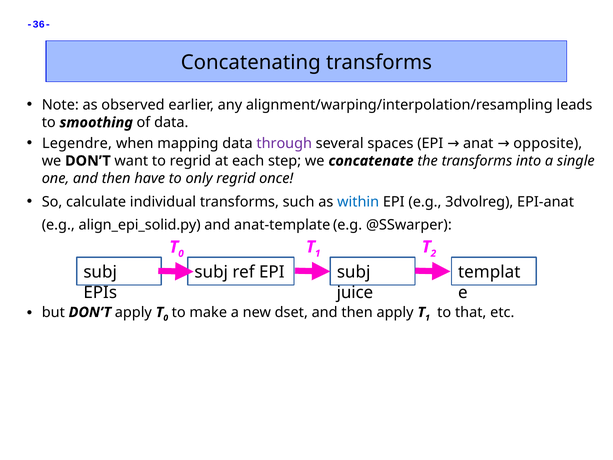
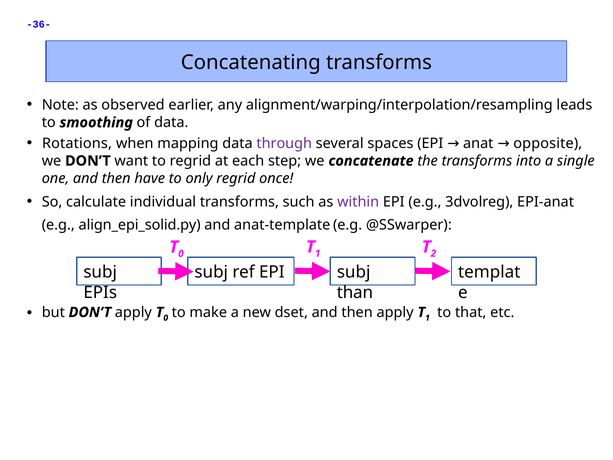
Legendre: Legendre -> Rotations
within colour: blue -> purple
juice: juice -> than
